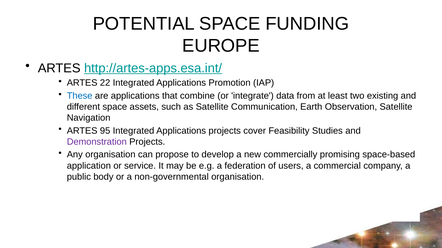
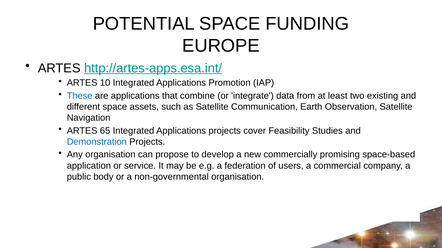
22: 22 -> 10
95: 95 -> 65
Demonstration colour: purple -> blue
